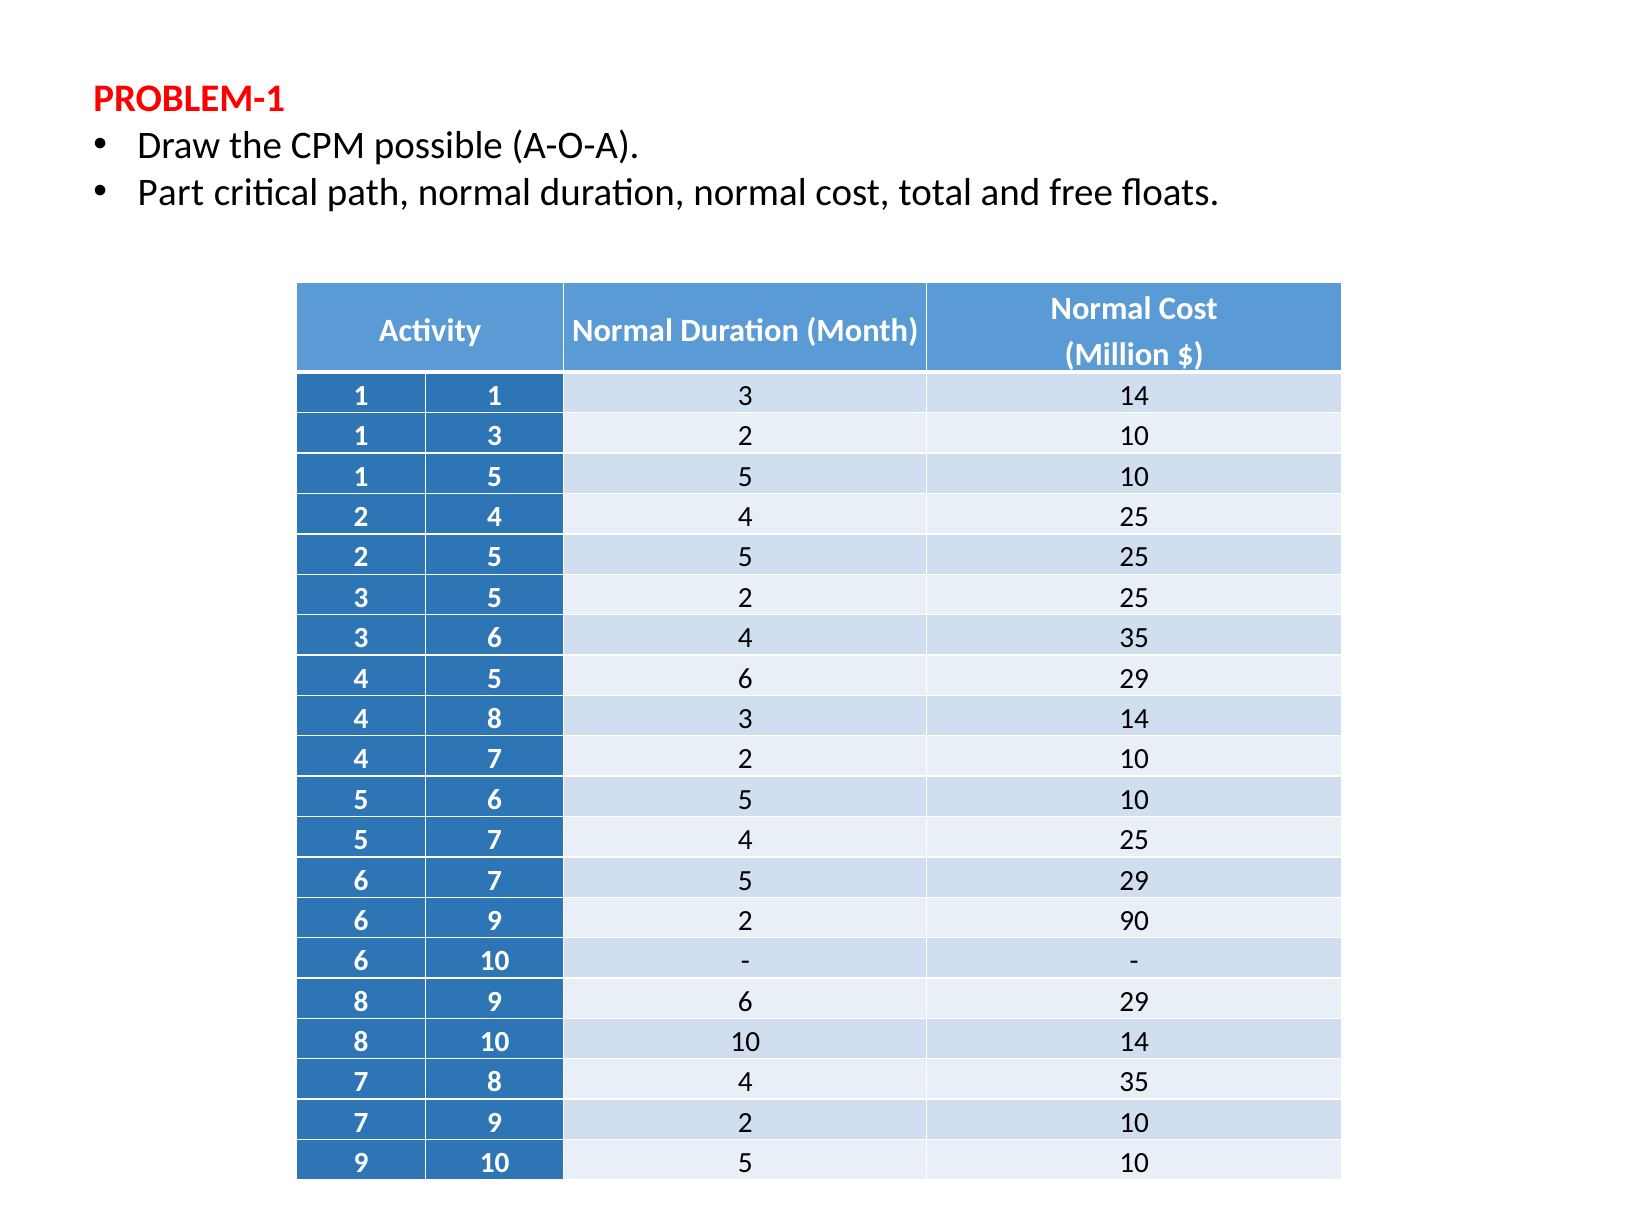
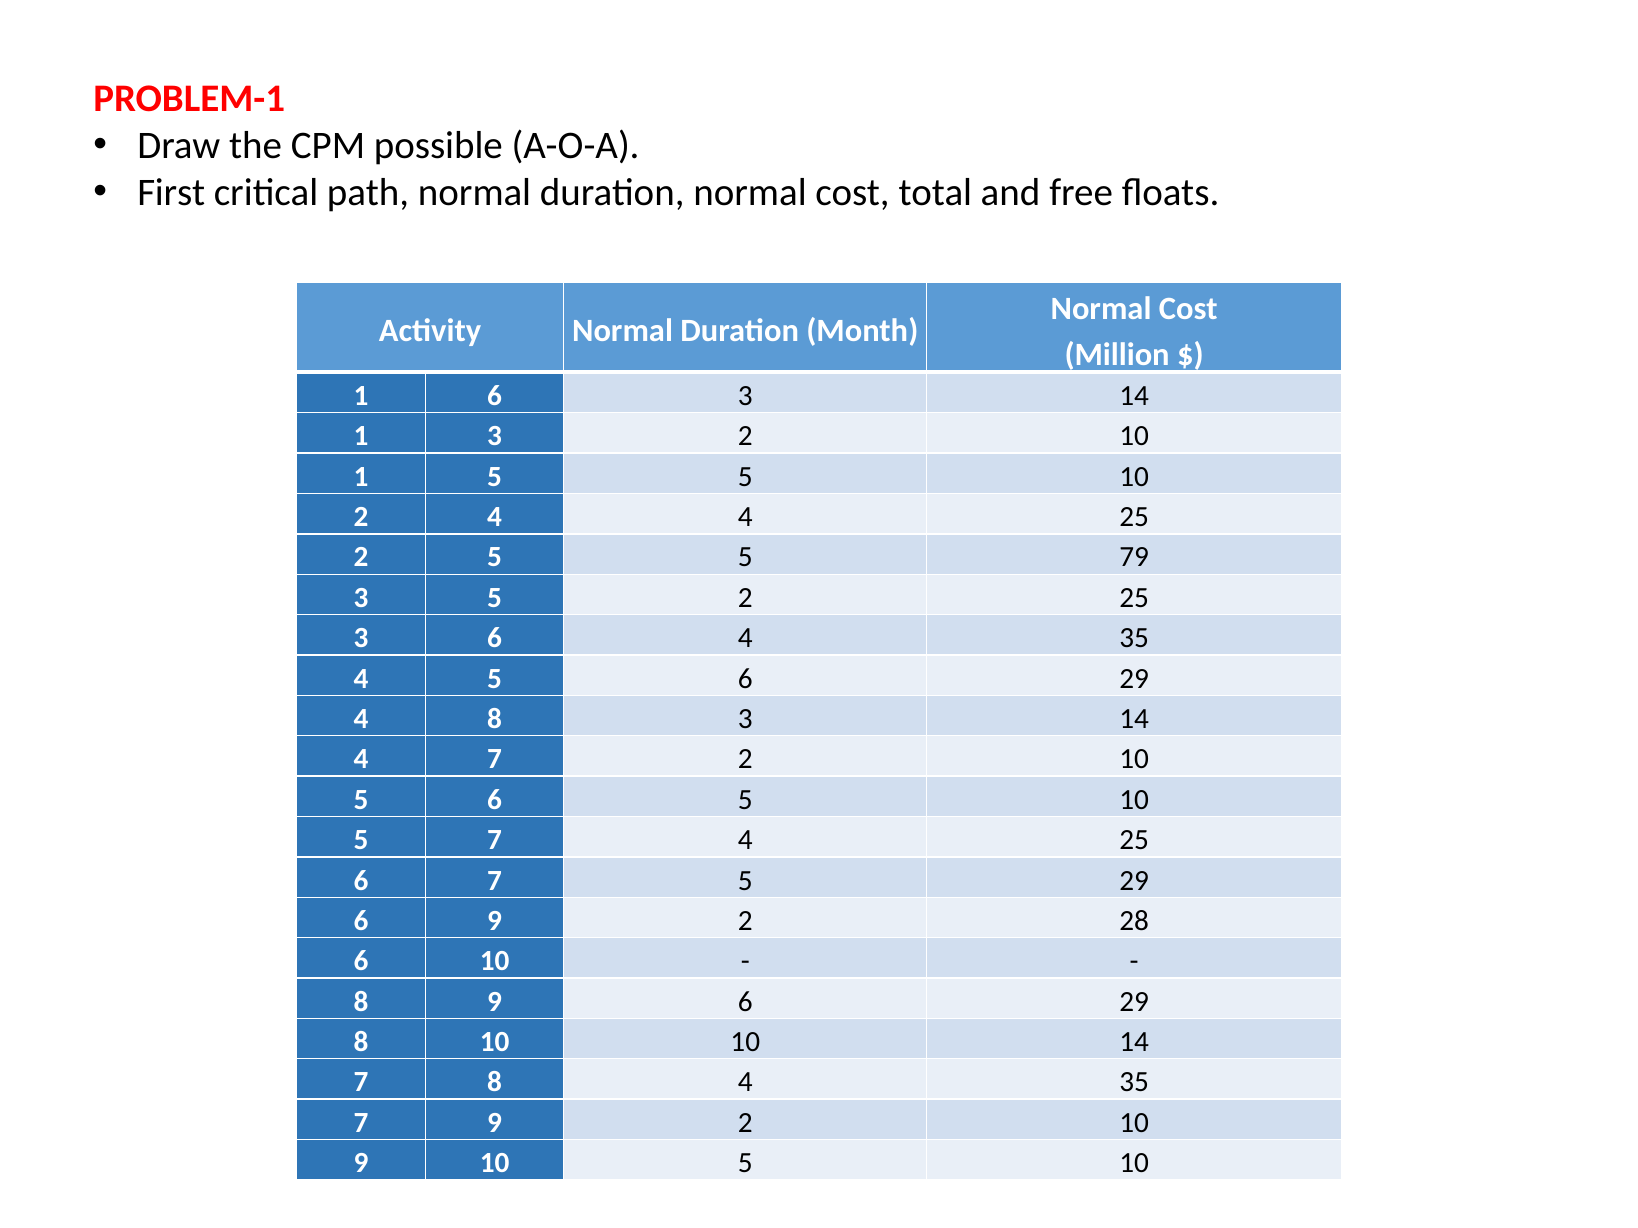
Part: Part -> First
1 1: 1 -> 6
5 25: 25 -> 79
90: 90 -> 28
